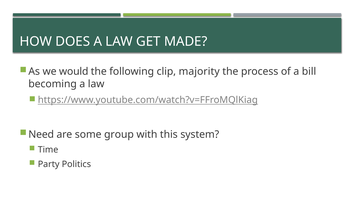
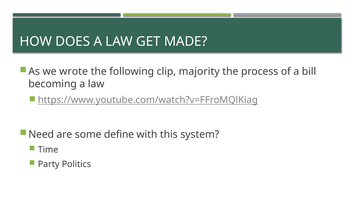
would: would -> wrote
group: group -> define
